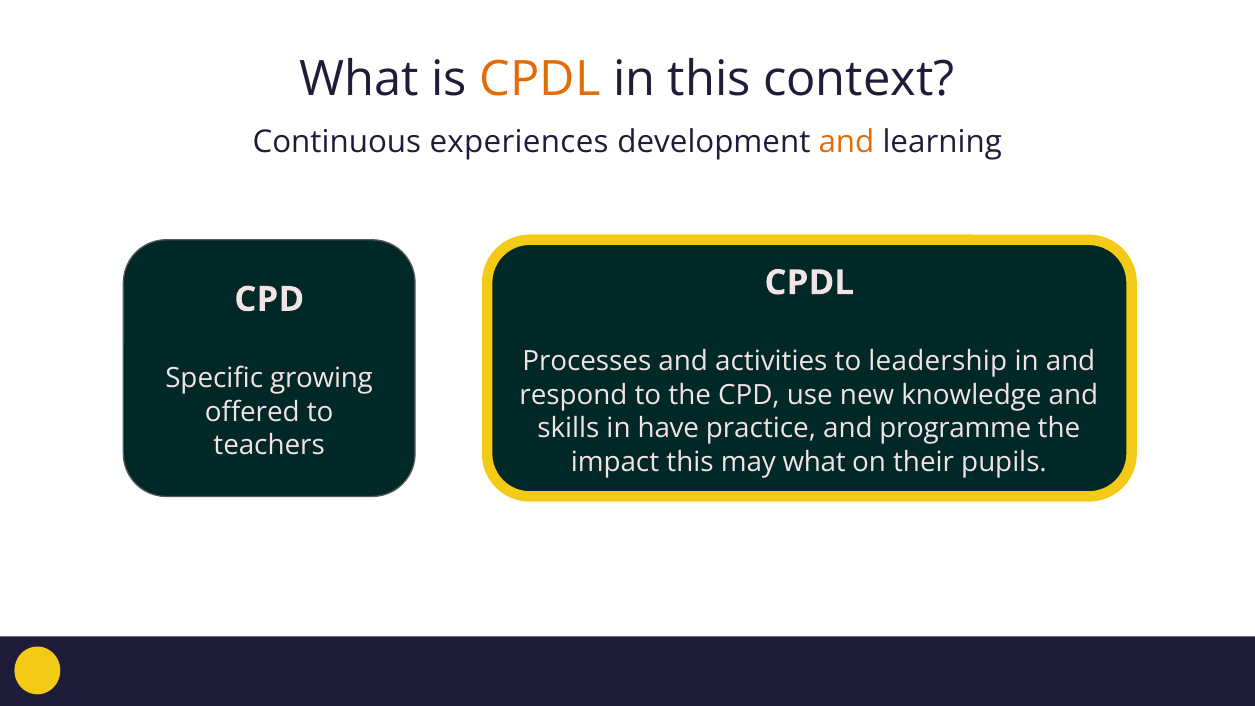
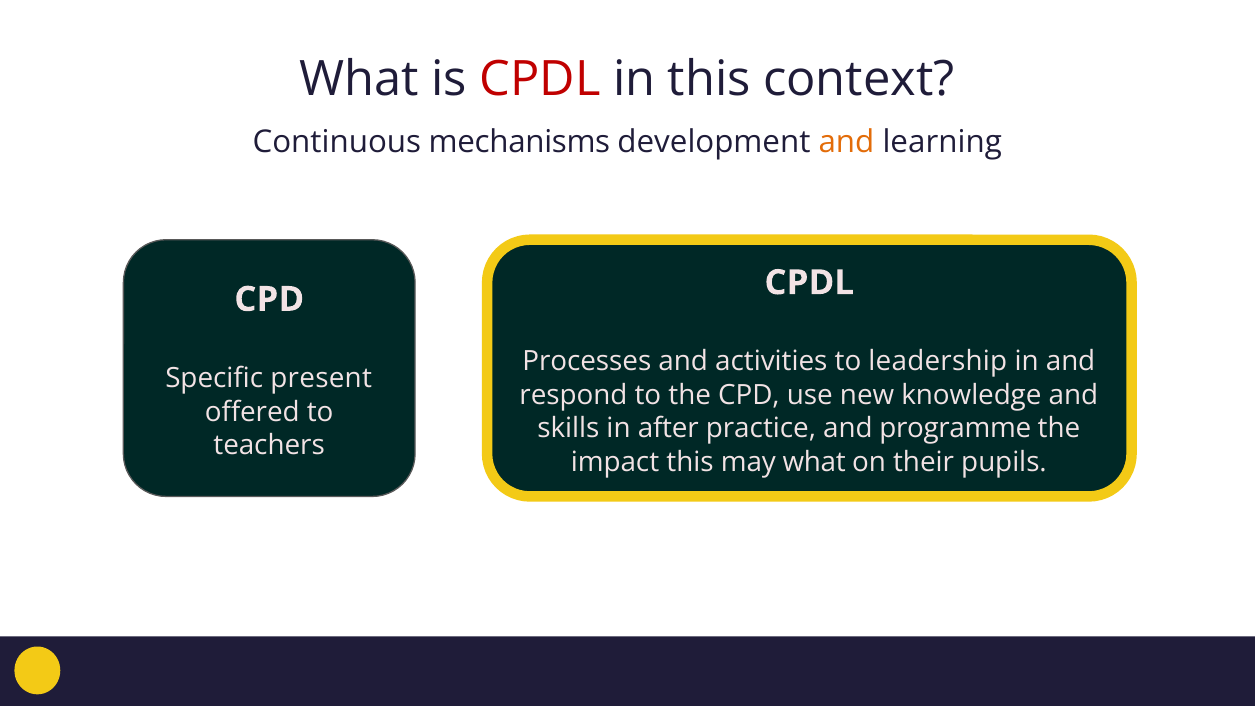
CPDL at (540, 79) colour: orange -> red
experiences: experiences -> mechanisms
growing: growing -> present
have: have -> after
